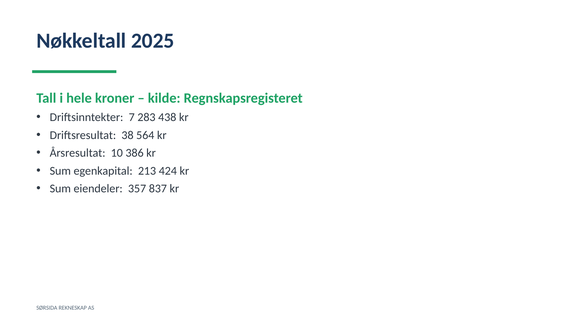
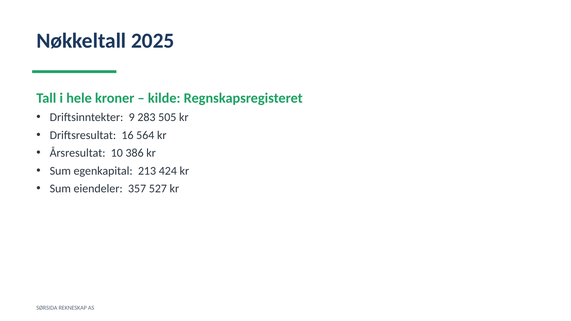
7: 7 -> 9
438: 438 -> 505
38: 38 -> 16
837: 837 -> 527
